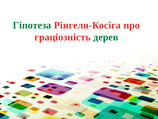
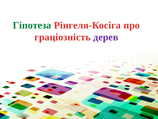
дерев colour: green -> purple
